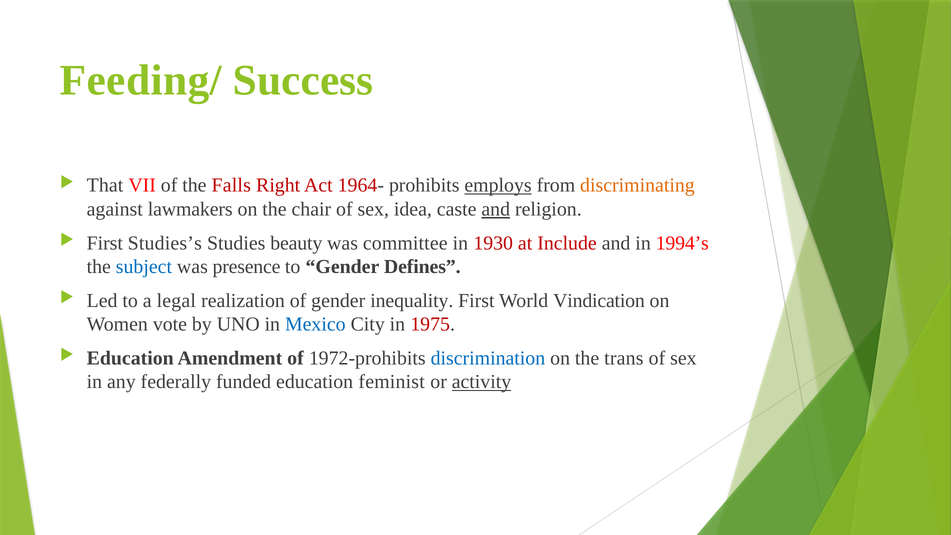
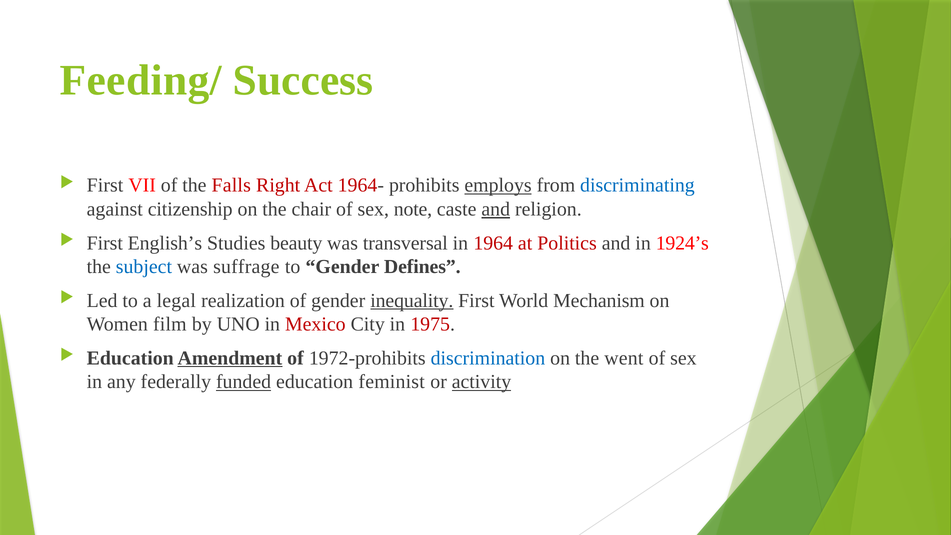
That at (105, 185): That -> First
discriminating colour: orange -> blue
lawmakers: lawmakers -> citizenship
idea: idea -> note
Studies’s: Studies’s -> English’s
committee: committee -> transversal
1930: 1930 -> 1964
Include: Include -> Politics
1994’s: 1994’s -> 1924’s
presence: presence -> suffrage
inequality underline: none -> present
Vindication: Vindication -> Mechanism
vote: vote -> film
Mexico colour: blue -> red
Amendment underline: none -> present
trans: trans -> went
funded underline: none -> present
